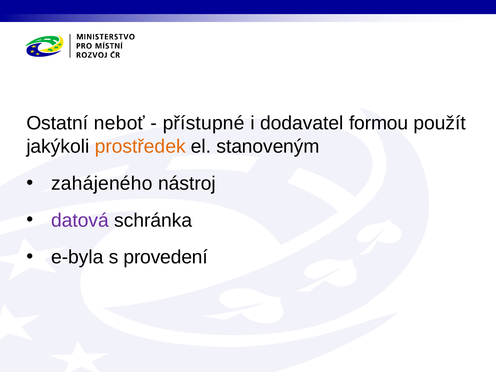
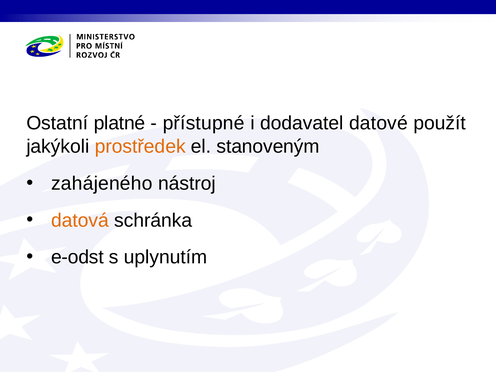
neboť: neboť -> platné
formou: formou -> datové
datová colour: purple -> orange
e-byla: e-byla -> e-odst
provedení: provedení -> uplynutím
